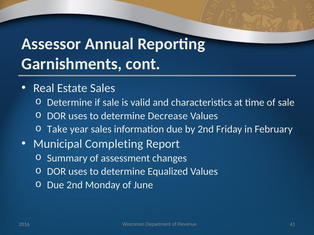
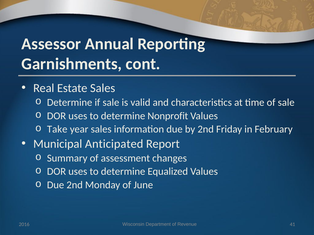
Decrease: Decrease -> Nonprofit
Completing: Completing -> Anticipated
